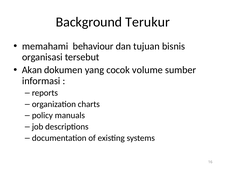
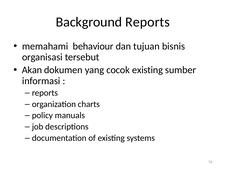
Background Terukur: Terukur -> Reports
cocok volume: volume -> existing
